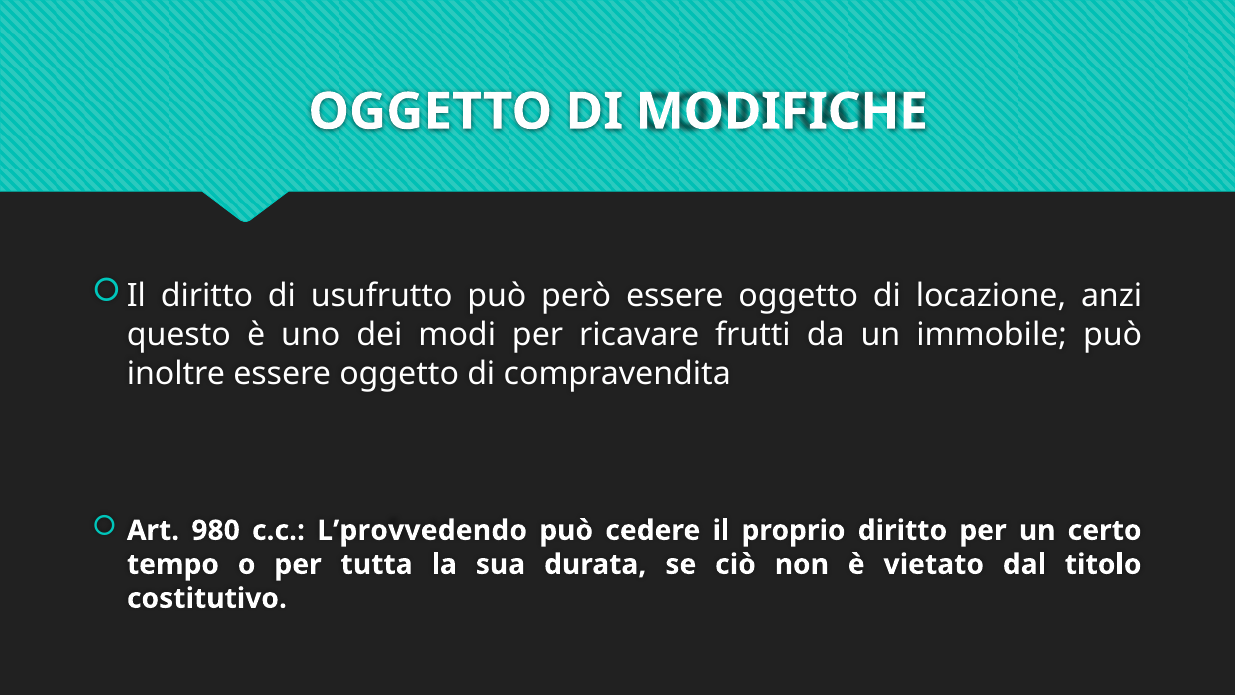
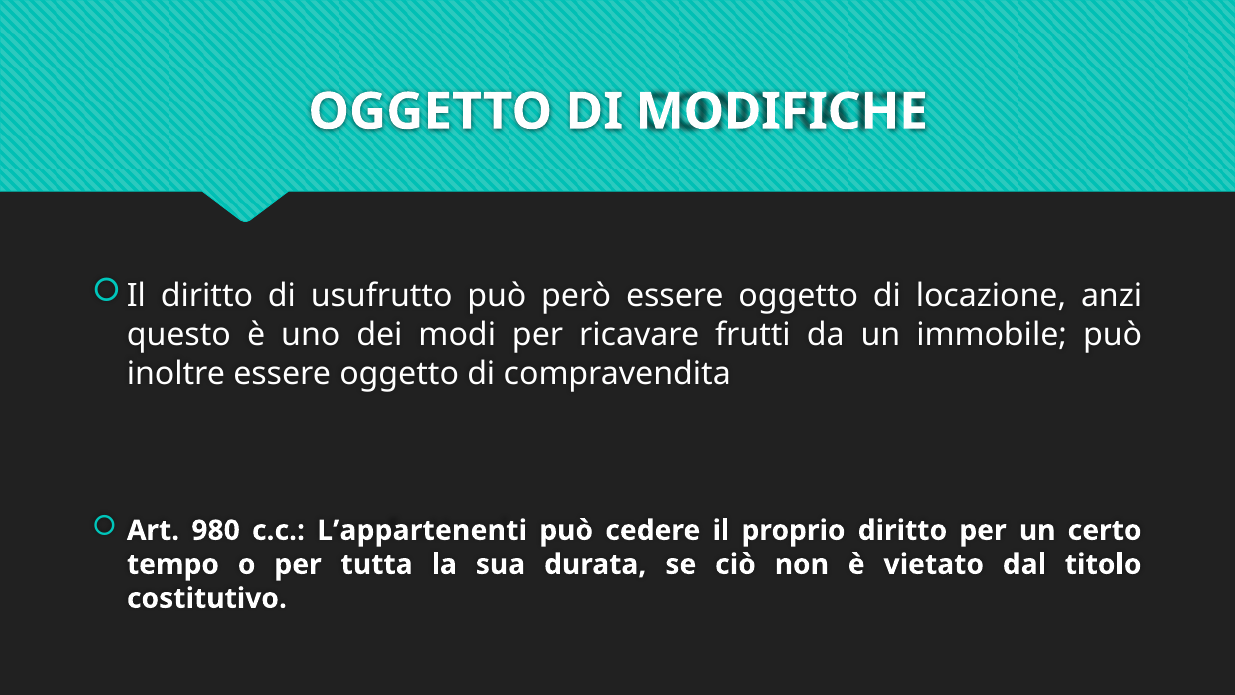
L’provvedendo: L’provvedendo -> L’appartenenti
